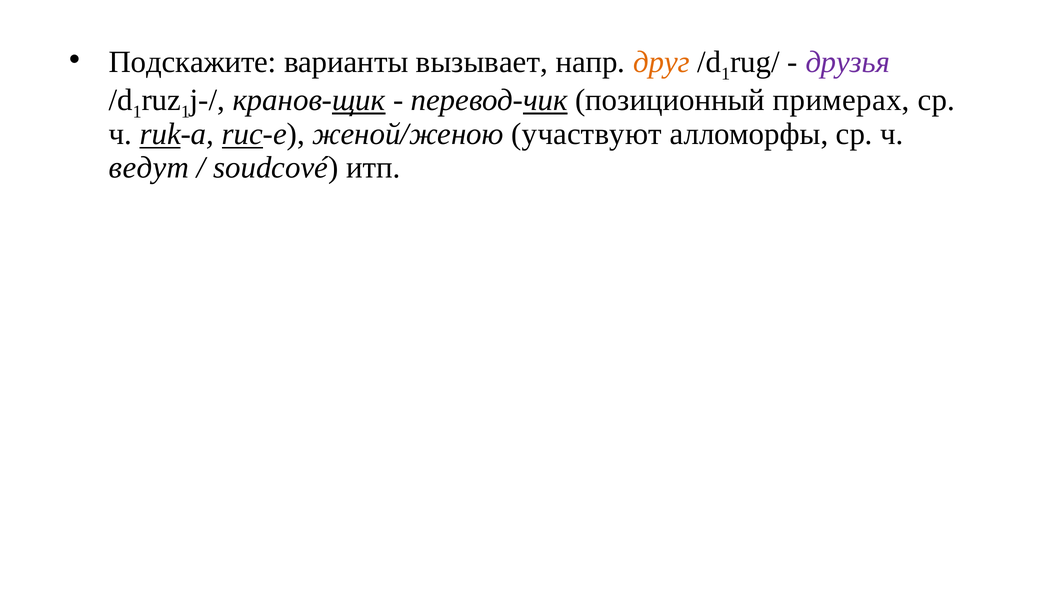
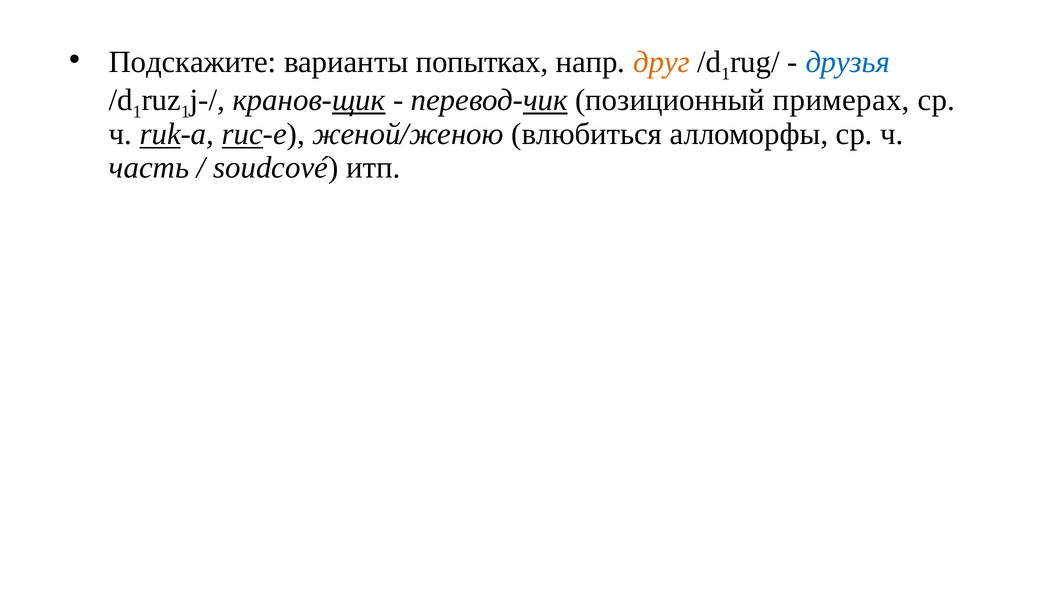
вызывает: вызывает -> попытках
друзья colour: purple -> blue
участвуют: участвуют -> влюбиться
ведут: ведут -> часть
